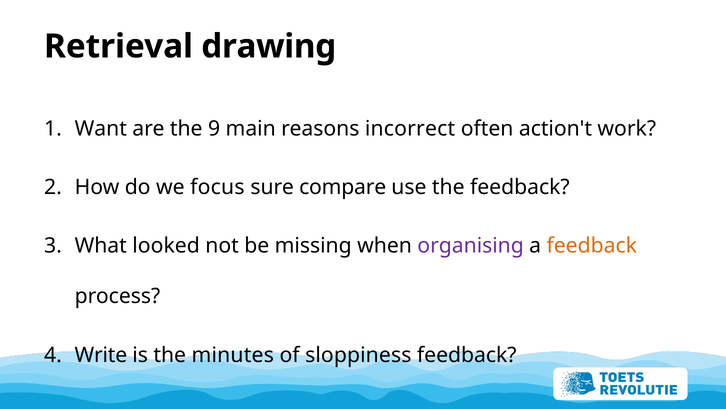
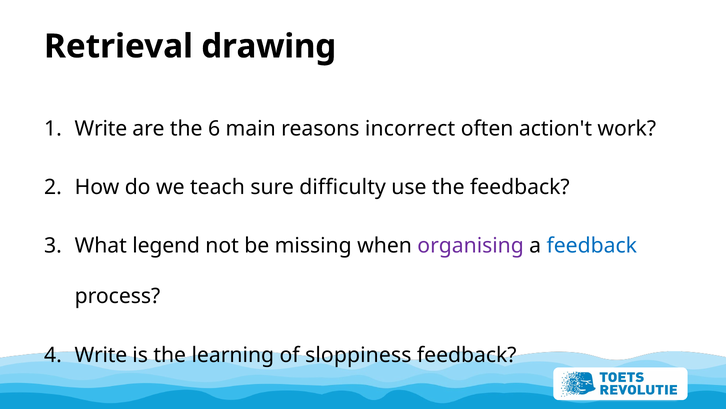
Want at (101, 128): Want -> Write
9: 9 -> 6
focus: focus -> teach
compare: compare -> difficulty
looked: looked -> legend
feedback at (592, 245) colour: orange -> blue
minutes: minutes -> learning
